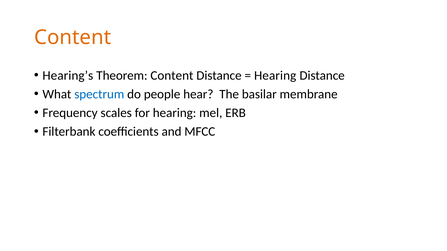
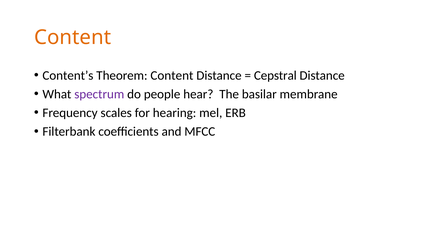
Hearing’s: Hearing’s -> Content’s
Hearing at (275, 76): Hearing -> Cepstral
spectrum colour: blue -> purple
